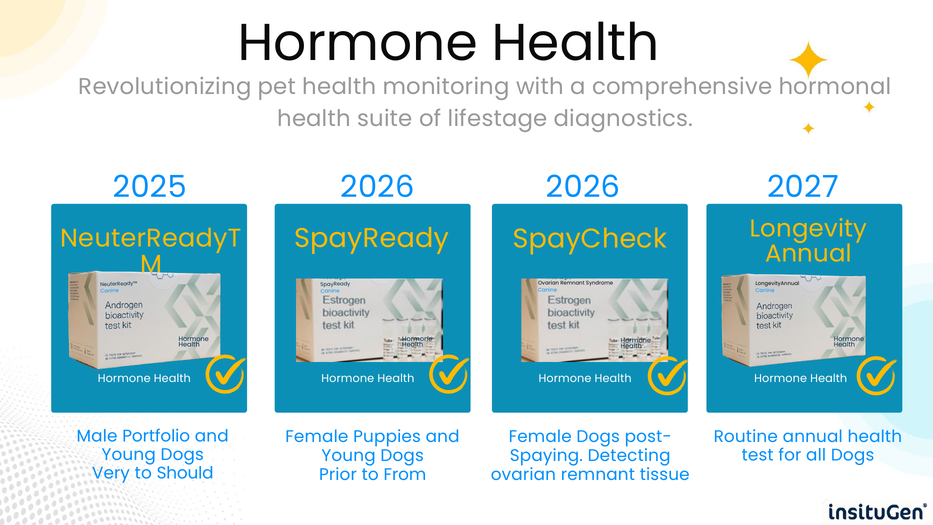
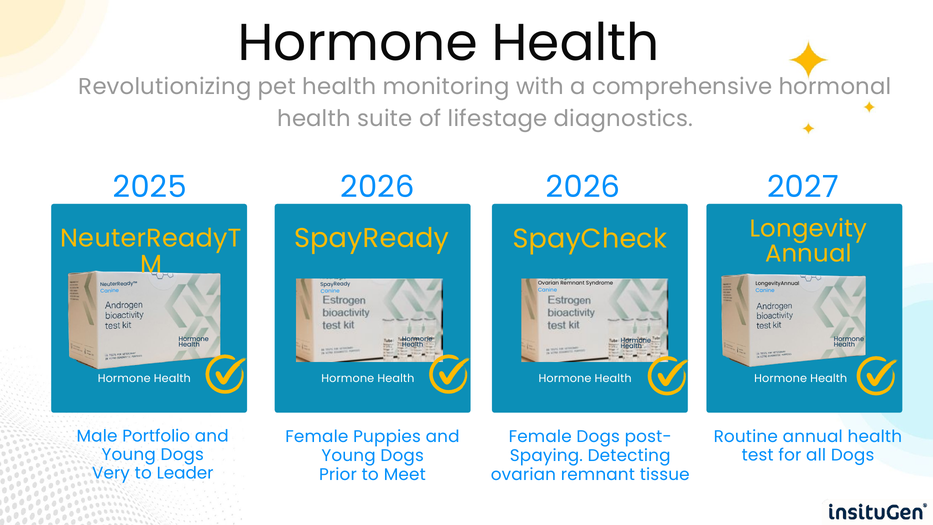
Should: Should -> Leader
From: From -> Meet
